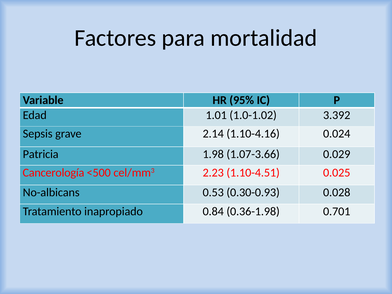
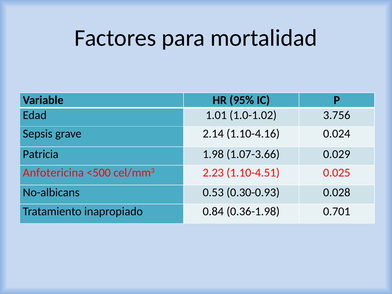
3.392: 3.392 -> 3.756
Cancerología: Cancerología -> Anfotericina
